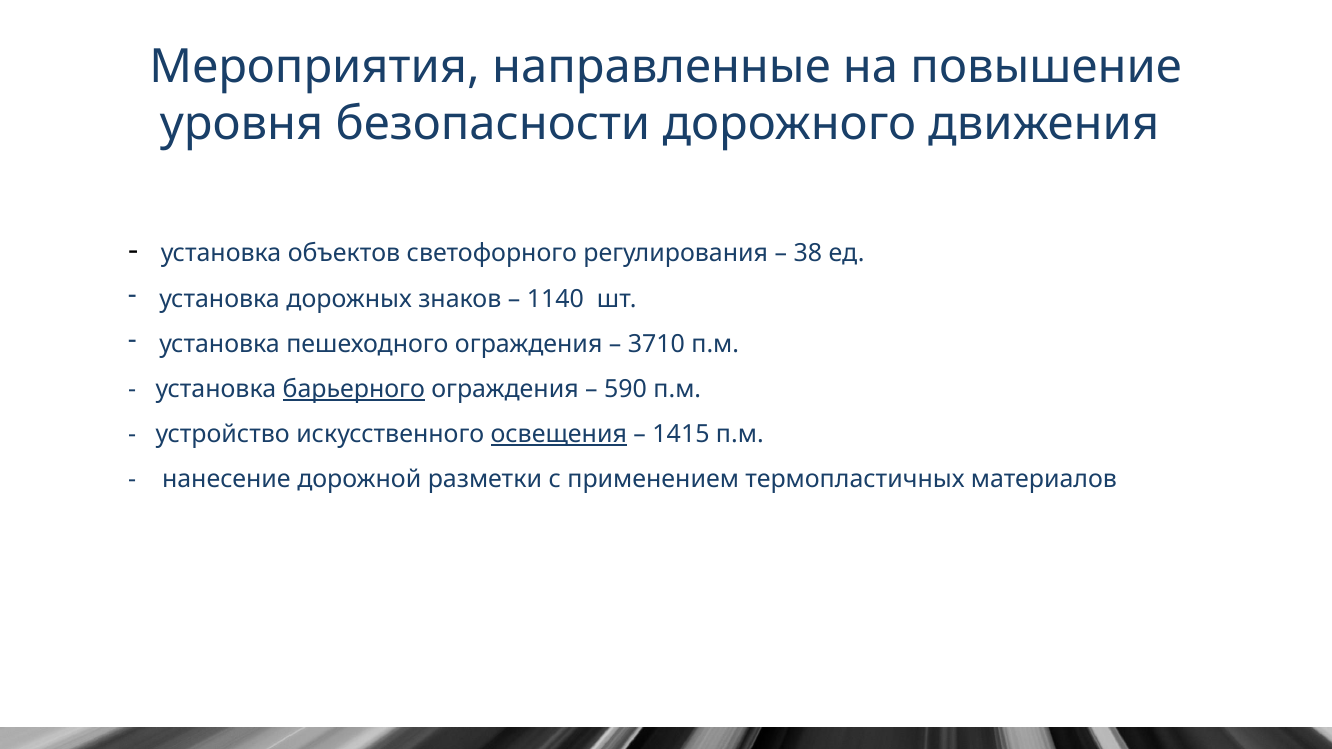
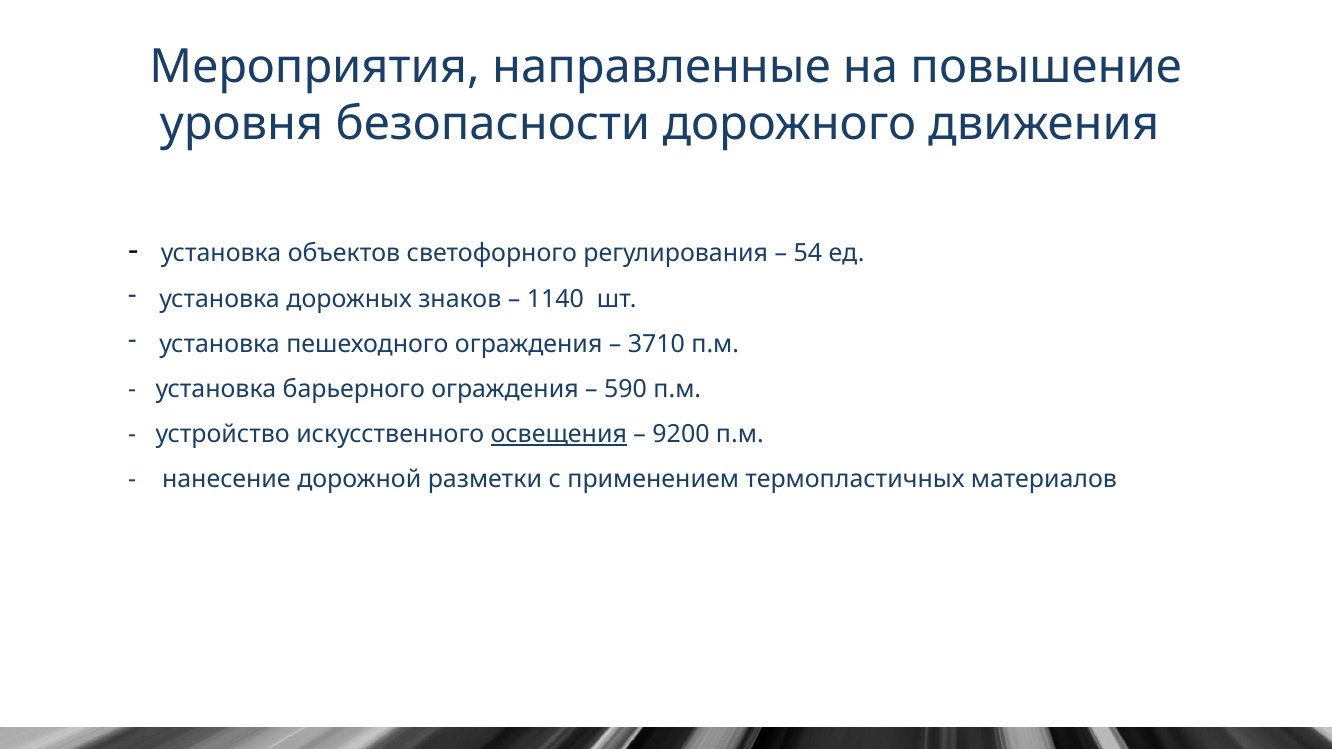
38: 38 -> 54
барьерного underline: present -> none
1415: 1415 -> 9200
